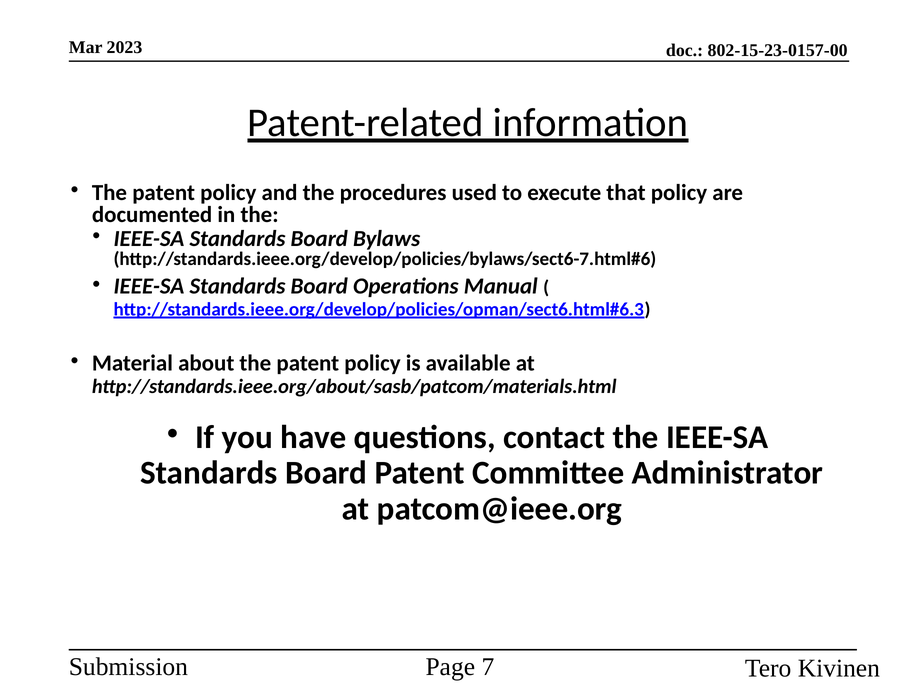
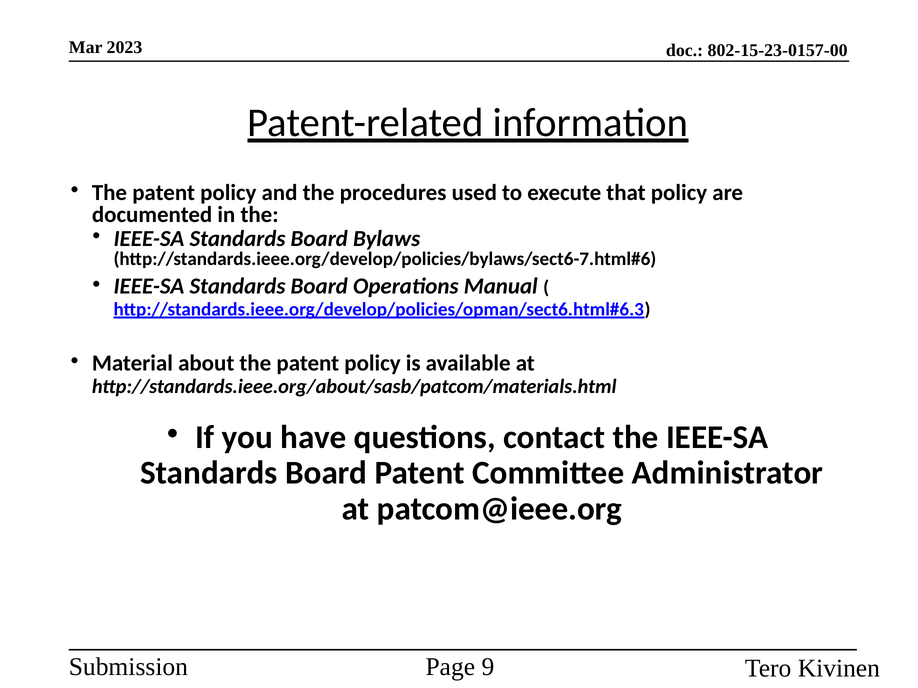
7: 7 -> 9
